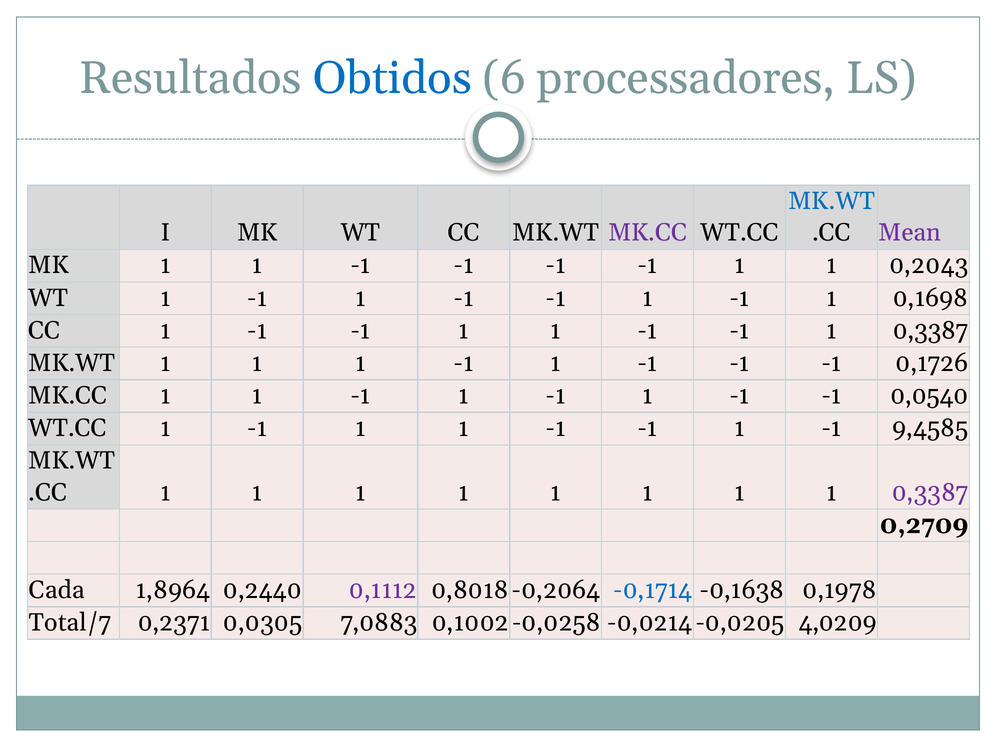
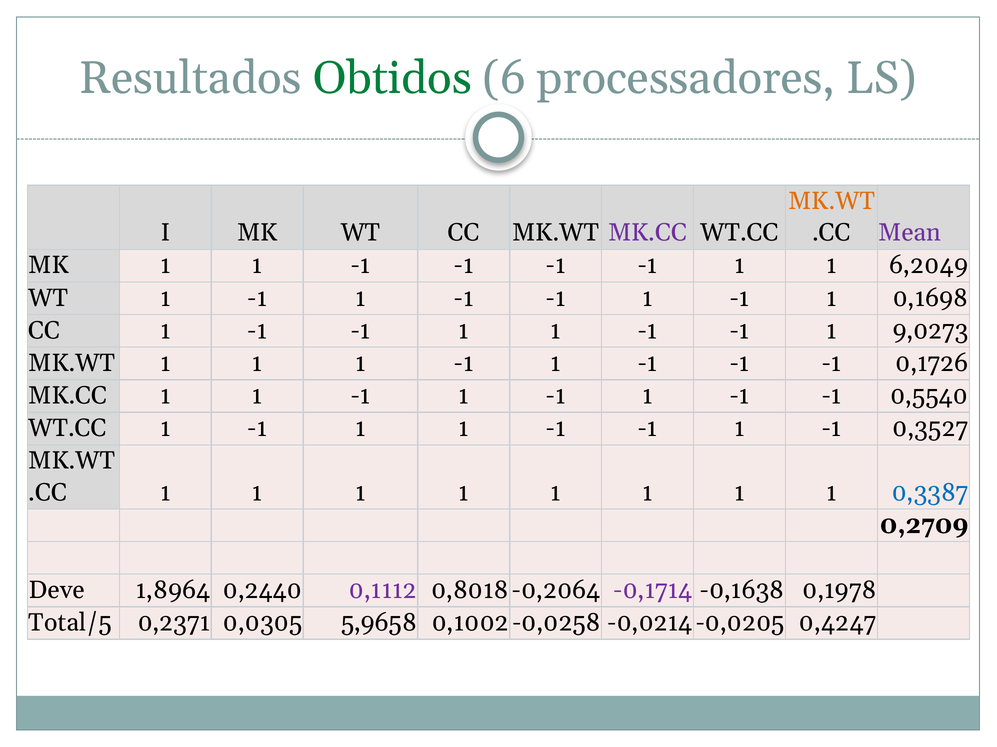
Obtidos colour: blue -> green
MK.WT at (832, 201) colour: blue -> orange
0,2043: 0,2043 -> 6,2049
-1 1 0,3387: 0,3387 -> 9,0273
0,0540: 0,0540 -> 0,5540
9,4585: 9,4585 -> 0,3527
0,3387 at (930, 493) colour: purple -> blue
Cada: Cada -> Deve
-0,1714 colour: blue -> purple
Total/7: Total/7 -> Total/5
7,0883: 7,0883 -> 5,9658
4,0209: 4,0209 -> 0,4247
